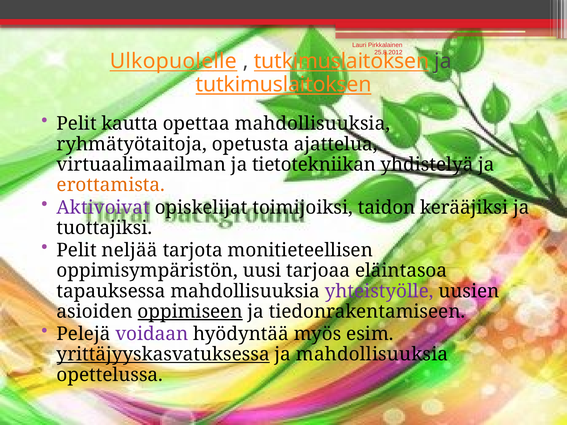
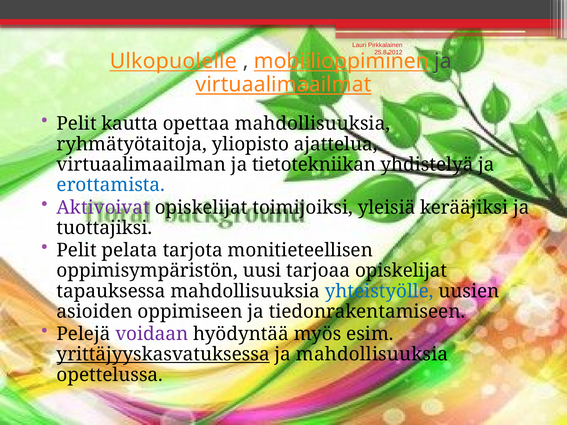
tutkimuslaitoksen at (342, 61): tutkimuslaitoksen -> mobiilioppiminen
tutkimuslaitoksen at (284, 84): tutkimuslaitoksen -> virtuaalimaailmat
opetusta: opetusta -> yliopisto
erottamista colour: orange -> blue
taidon: taidon -> yleisiä
neljää: neljää -> pelata
tarjoaa eläintasoa: eläintasoa -> opiskelijat
yhteistyölle colour: purple -> blue
oppimiseen underline: present -> none
